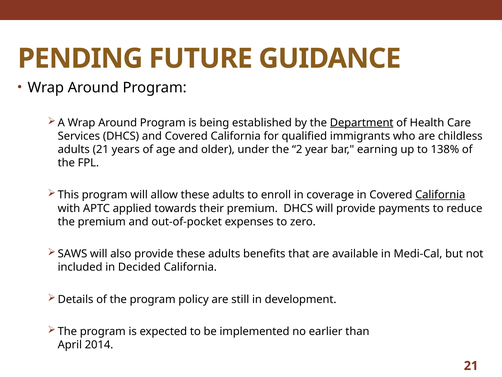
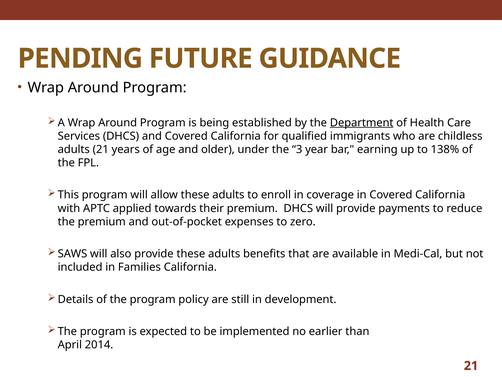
2: 2 -> 3
California at (440, 195) underline: present -> none
Decided: Decided -> Families
